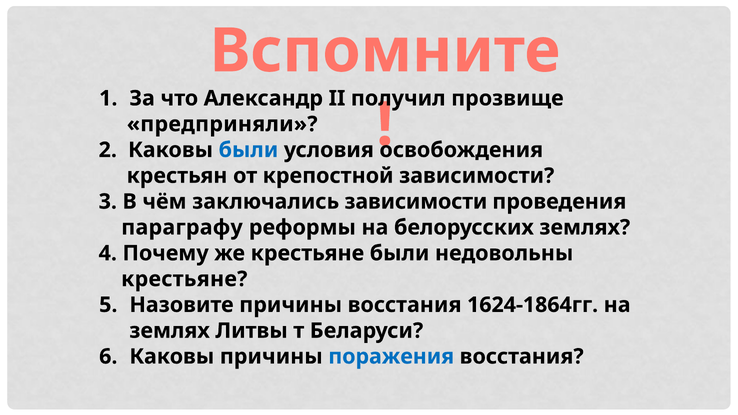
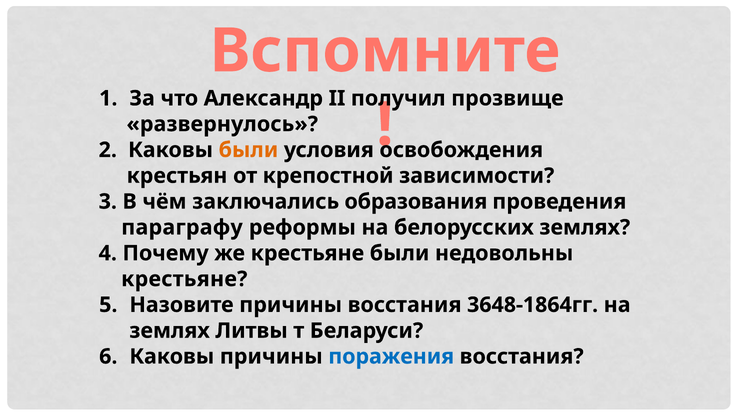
предприняли: предприняли -> развернулось
были at (248, 150) colour: blue -> orange
заключались зависимости: зависимости -> образования
1624-1864гг: 1624-1864гг -> 3648-1864гг
